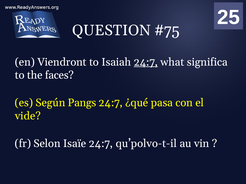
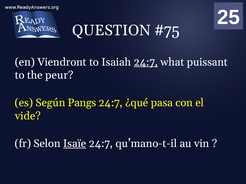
significa: significa -> puissant
faces: faces -> peur
Isaïe underline: none -> present
qu’polvo-t-il: qu’polvo-t-il -> qu’mano-t-il
